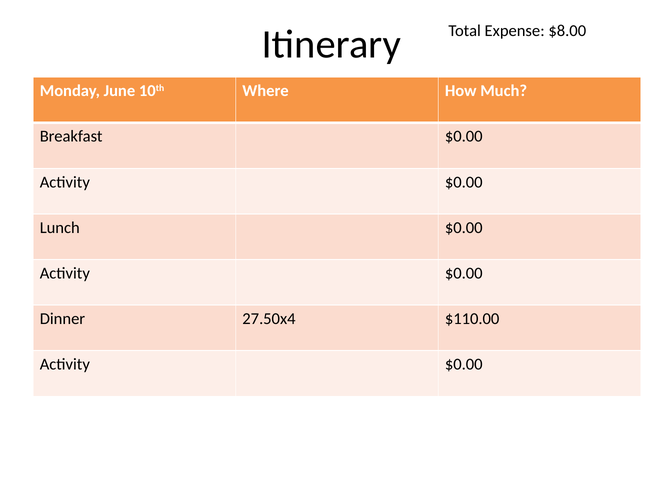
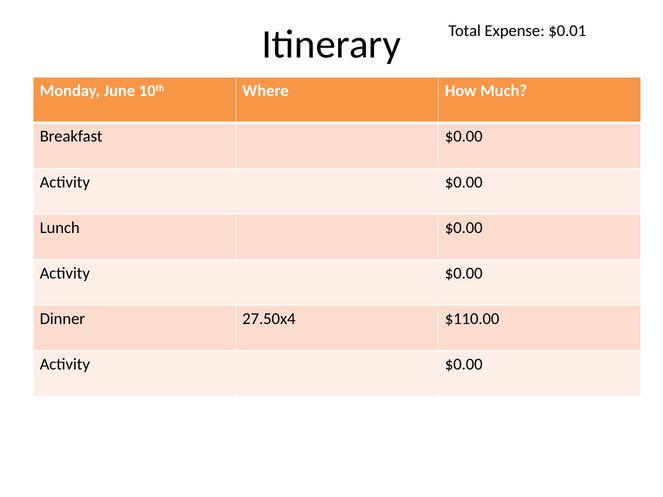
$8.00: $8.00 -> $0.01
